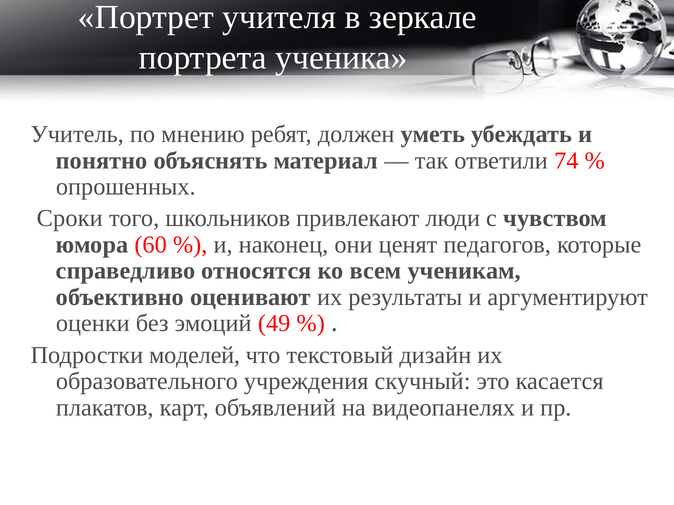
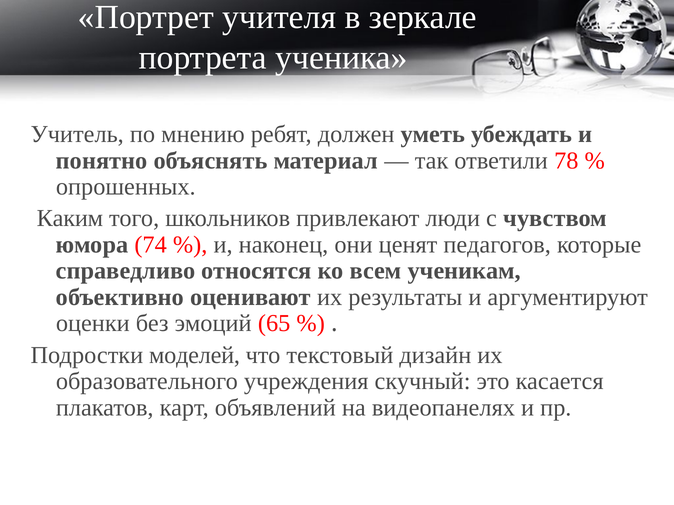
74: 74 -> 78
Сроки: Сроки -> Каким
60: 60 -> 74
49: 49 -> 65
